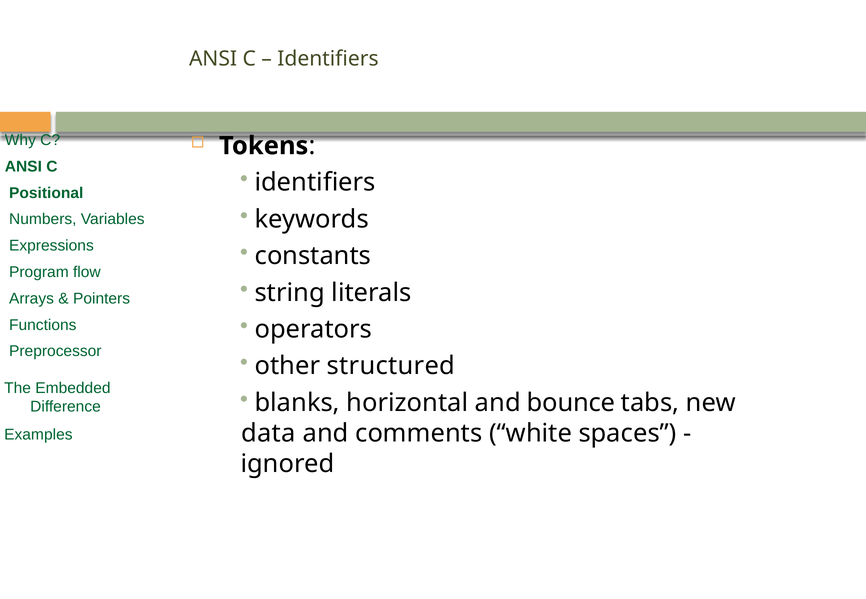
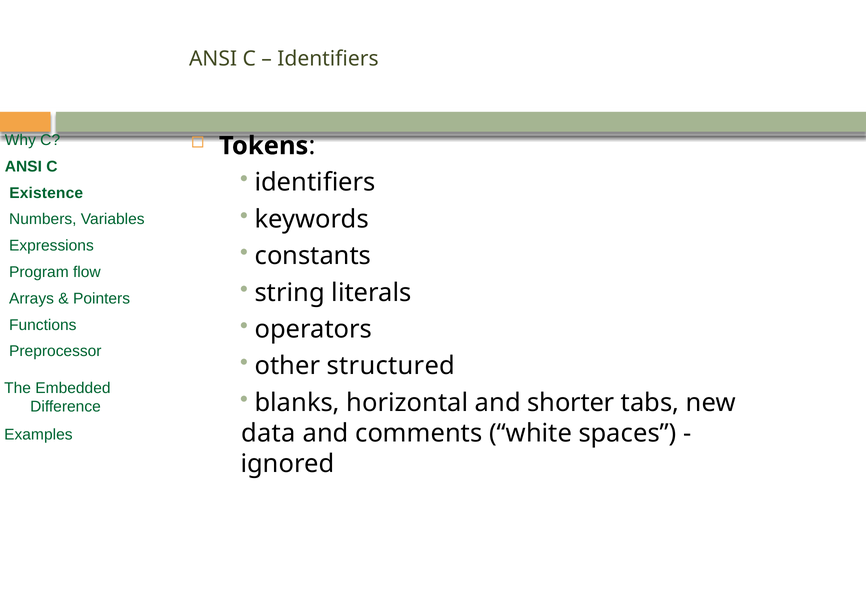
Positional: Positional -> Existence
bounce: bounce -> shorter
